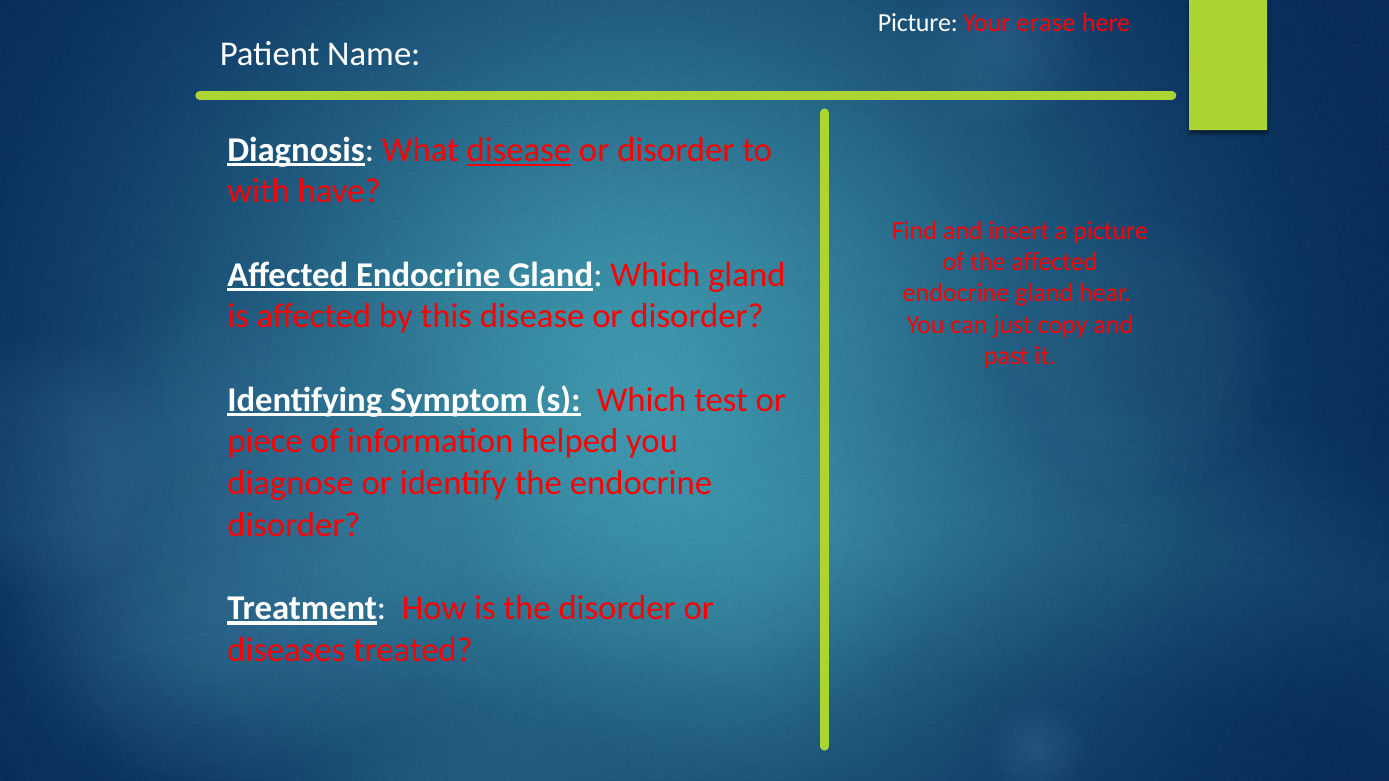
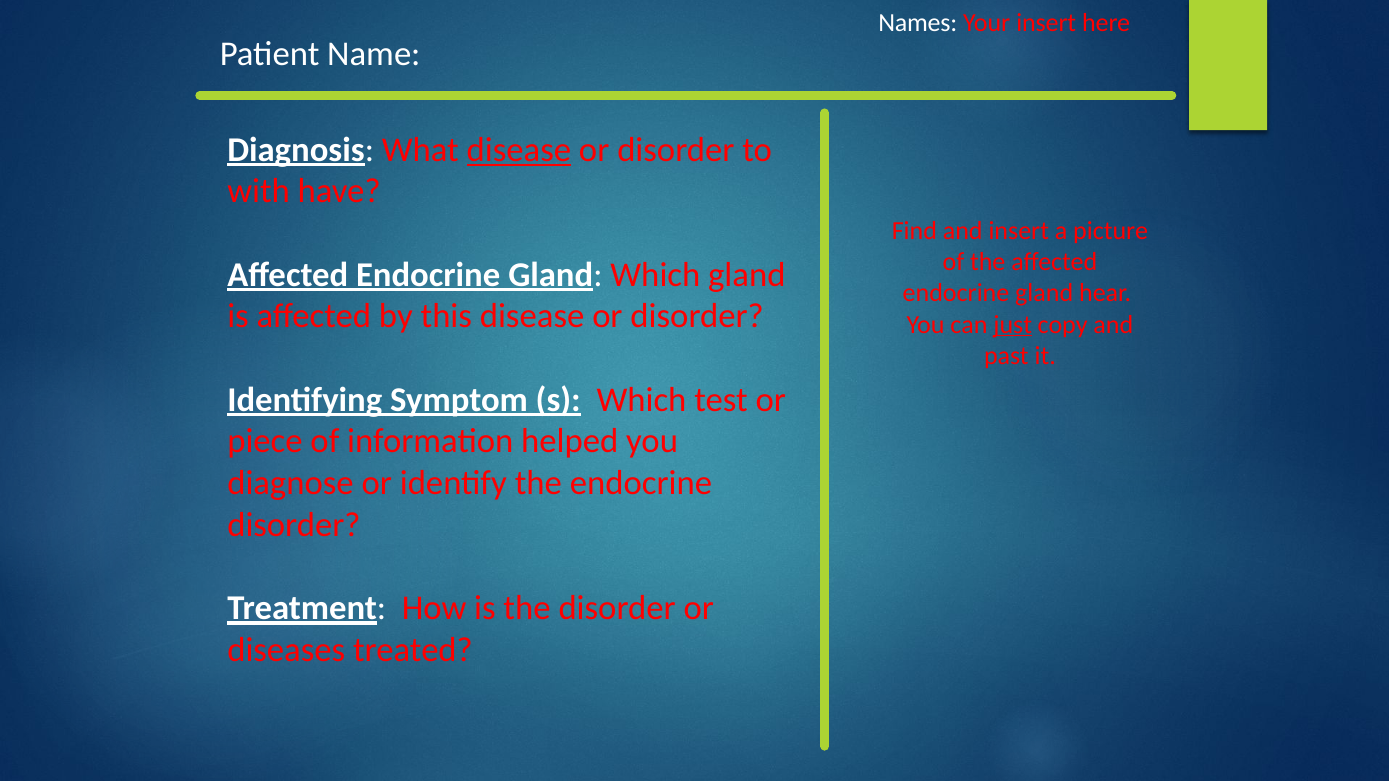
Picture at (918, 23): Picture -> Names
Your erase: erase -> insert
just underline: none -> present
